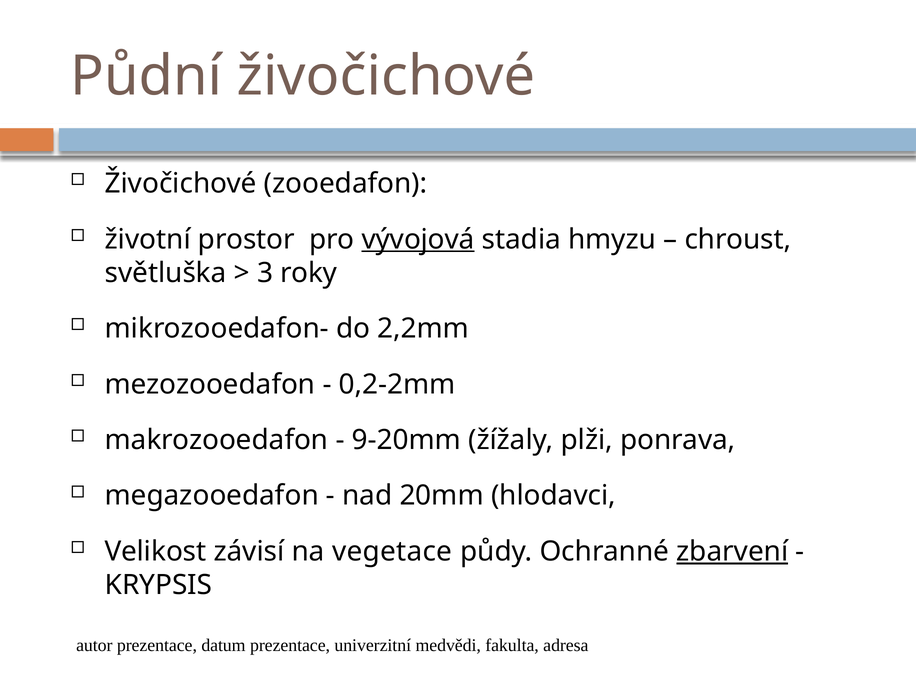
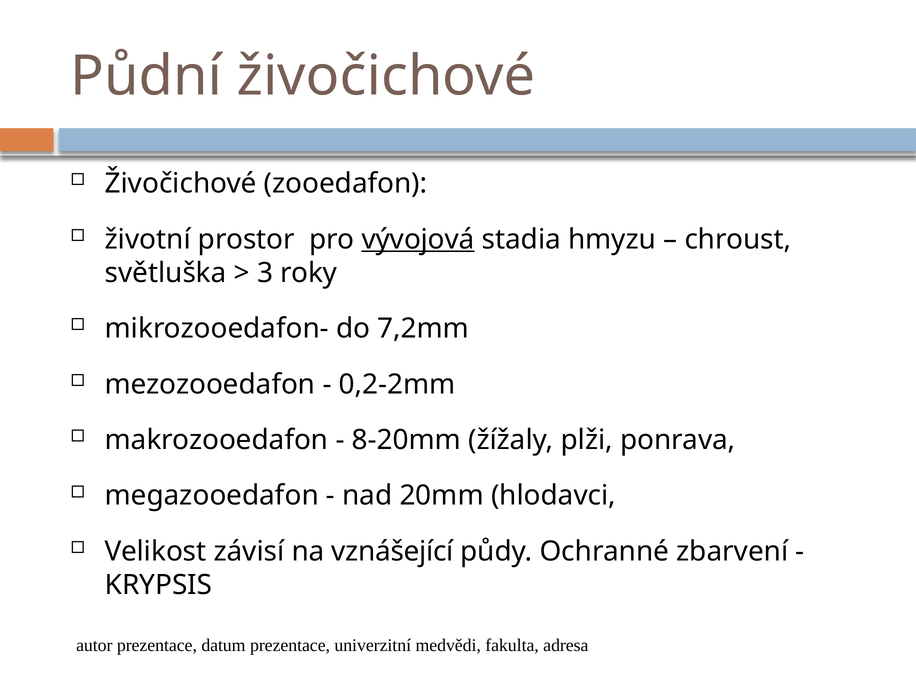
2,2mm: 2,2mm -> 7,2mm
9-20mm: 9-20mm -> 8-20mm
vegetace: vegetace -> vznášející
zbarvení underline: present -> none
